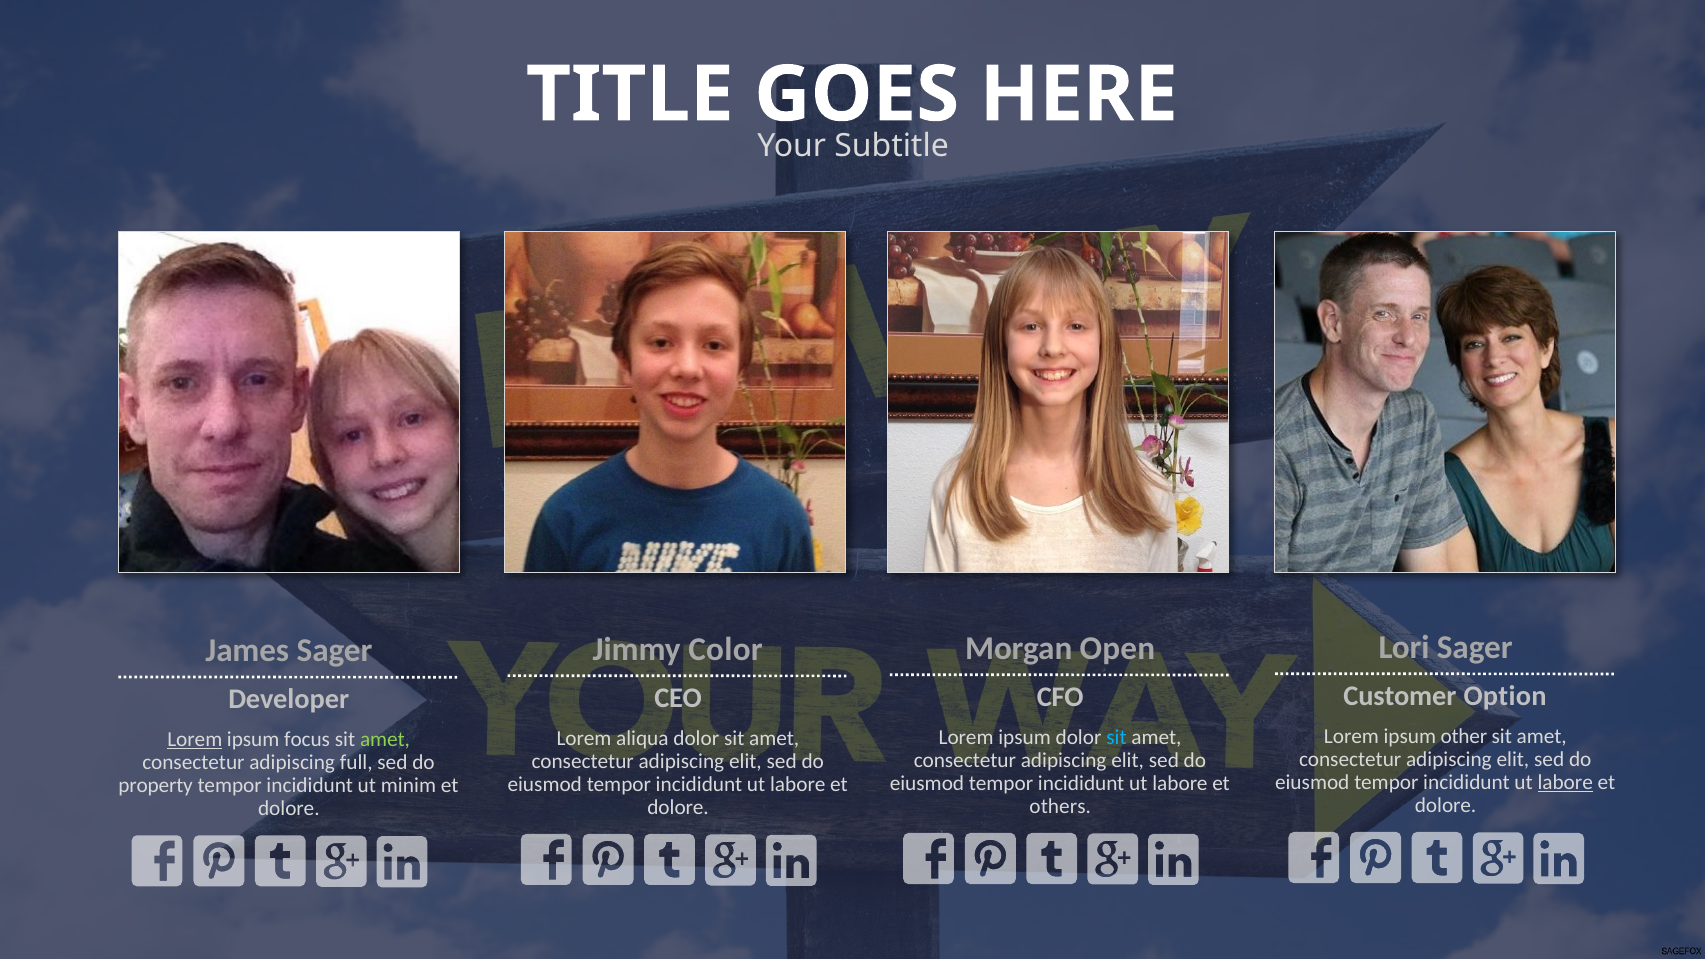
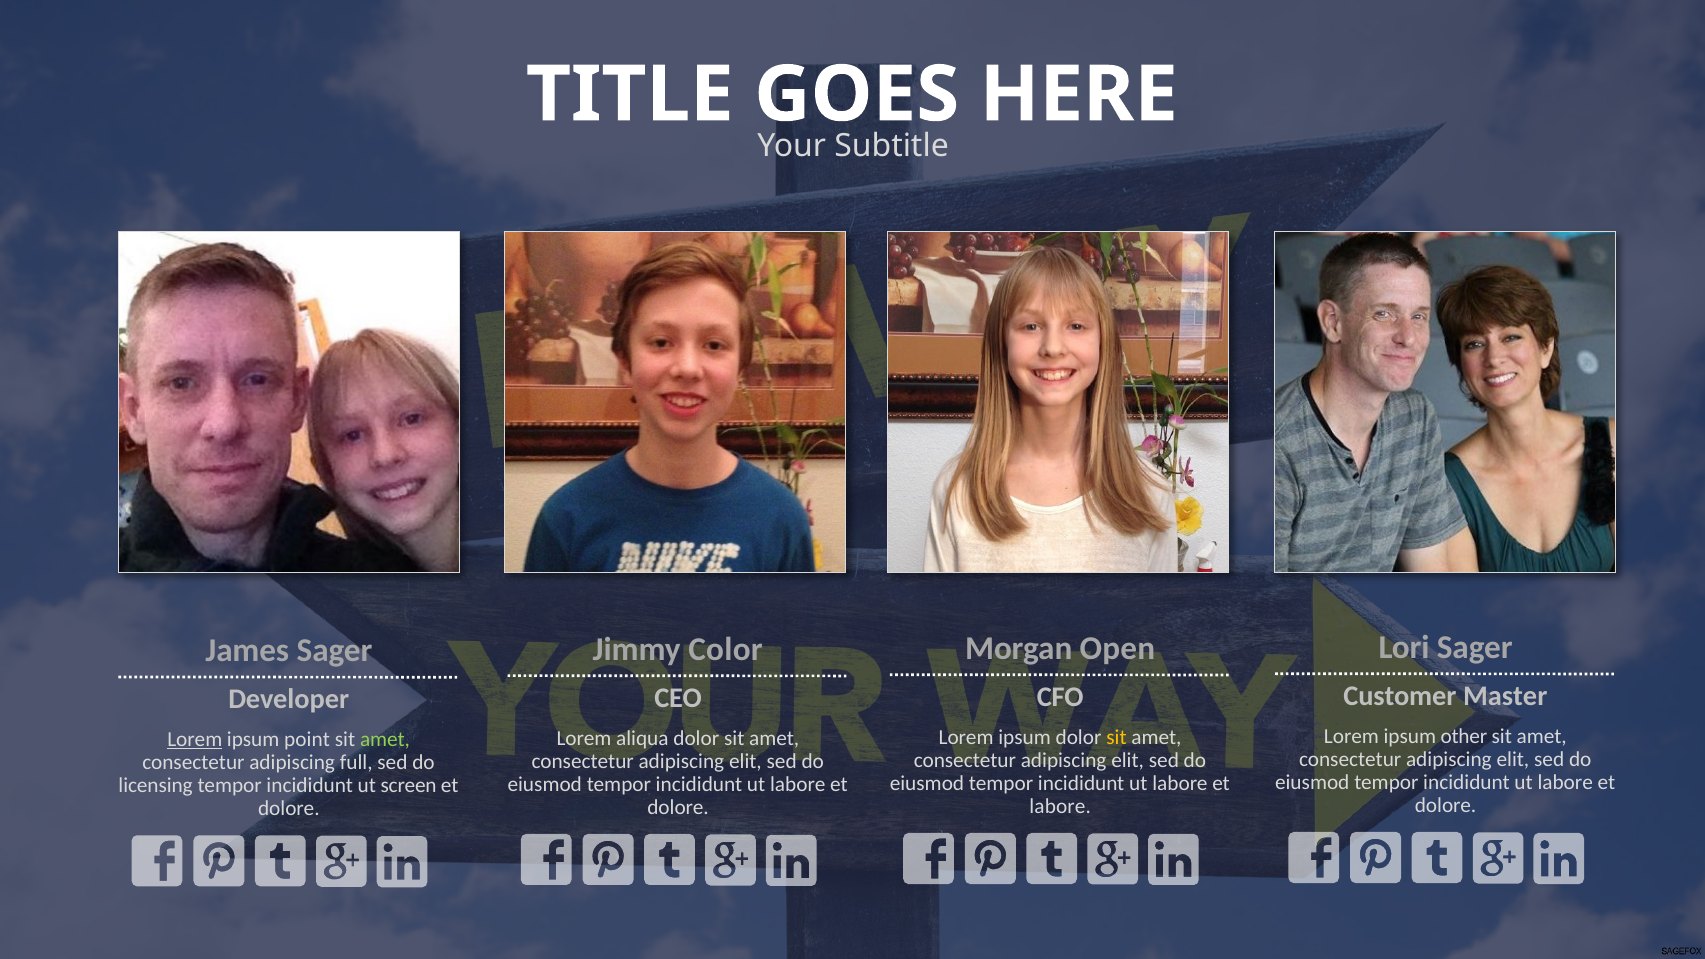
Option: Option -> Master
sit at (1116, 737) colour: light blue -> yellow
focus: focus -> point
labore at (1565, 782) underline: present -> none
property: property -> licensing
minim: minim -> screen
others at (1060, 806): others -> labore
